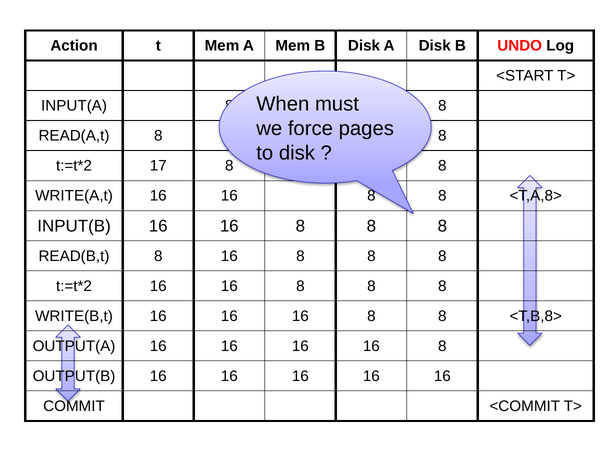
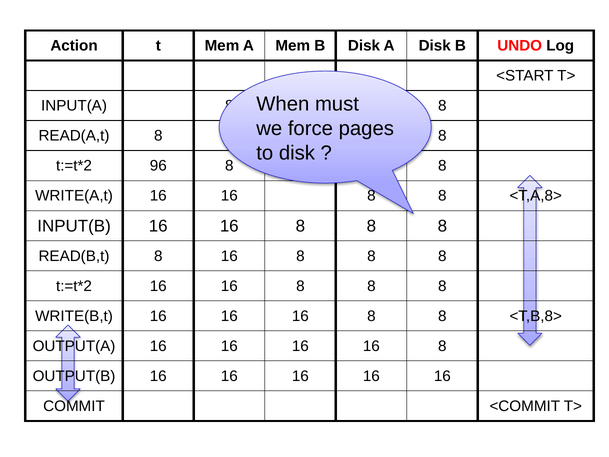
17: 17 -> 96
